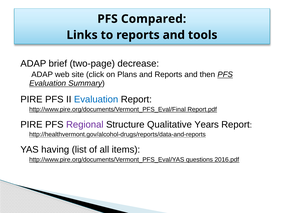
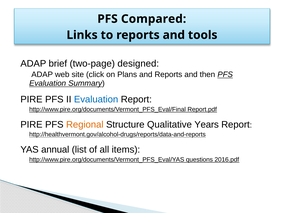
decrease: decrease -> designed
Regional colour: purple -> orange
having: having -> annual
